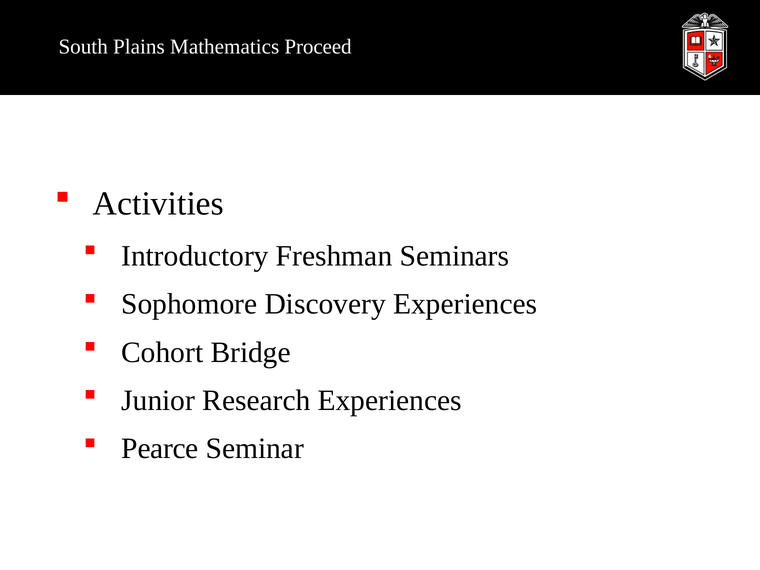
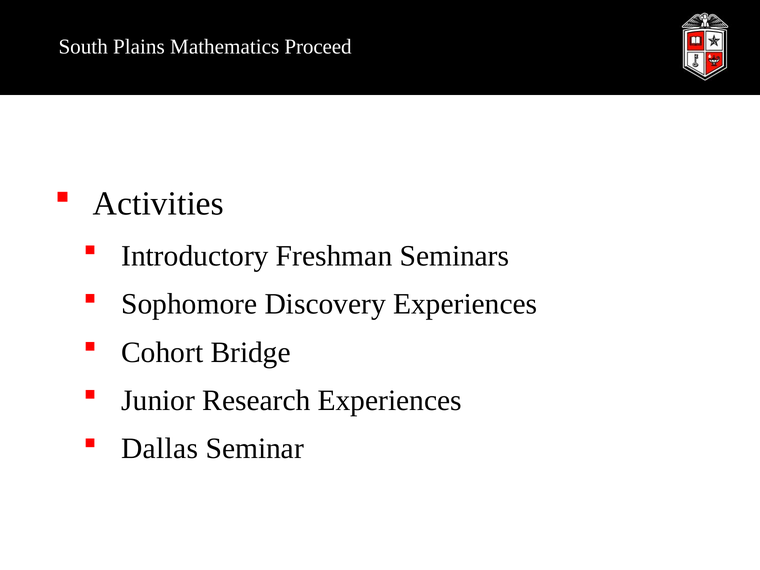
Pearce: Pearce -> Dallas
